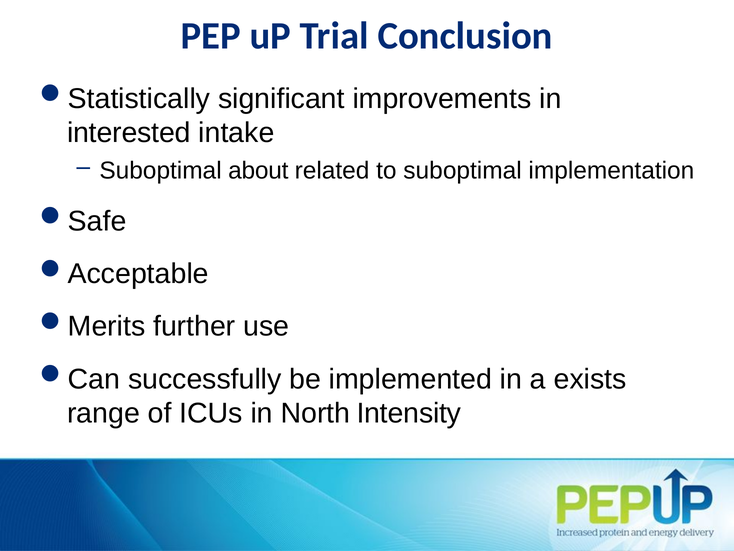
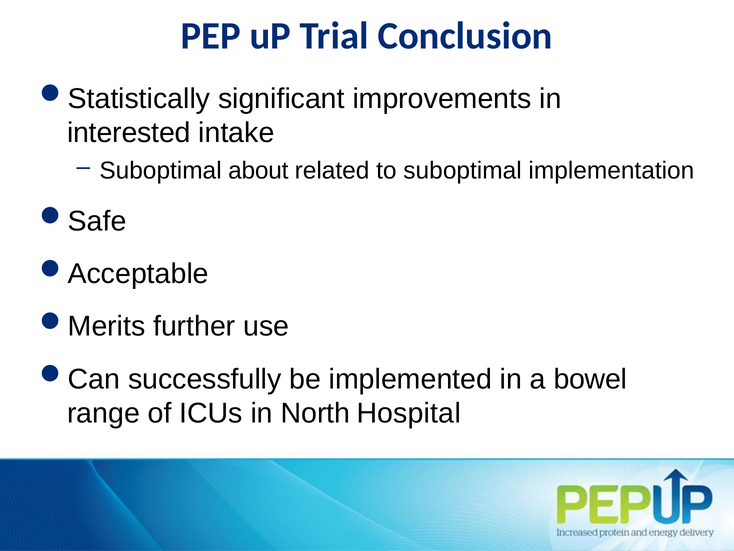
exists: exists -> bowel
Intensity: Intensity -> Hospital
